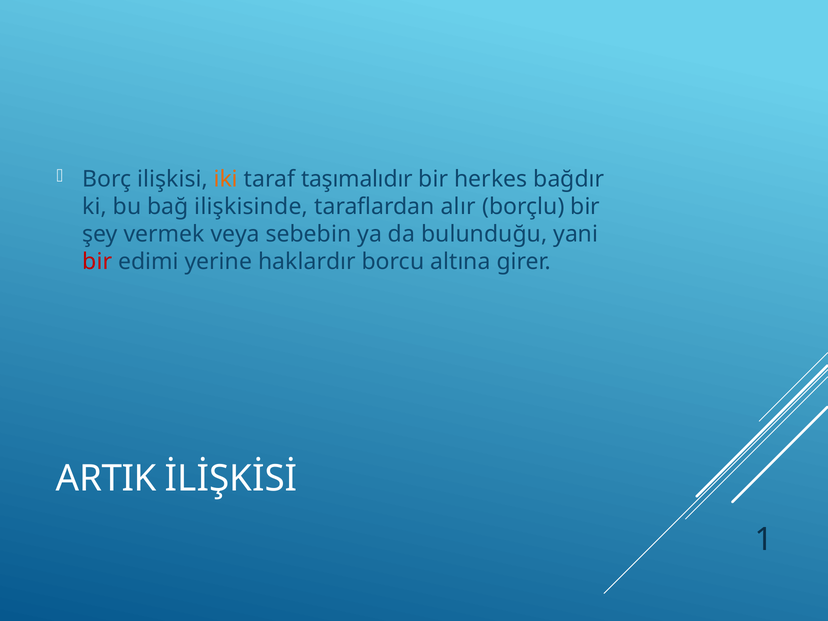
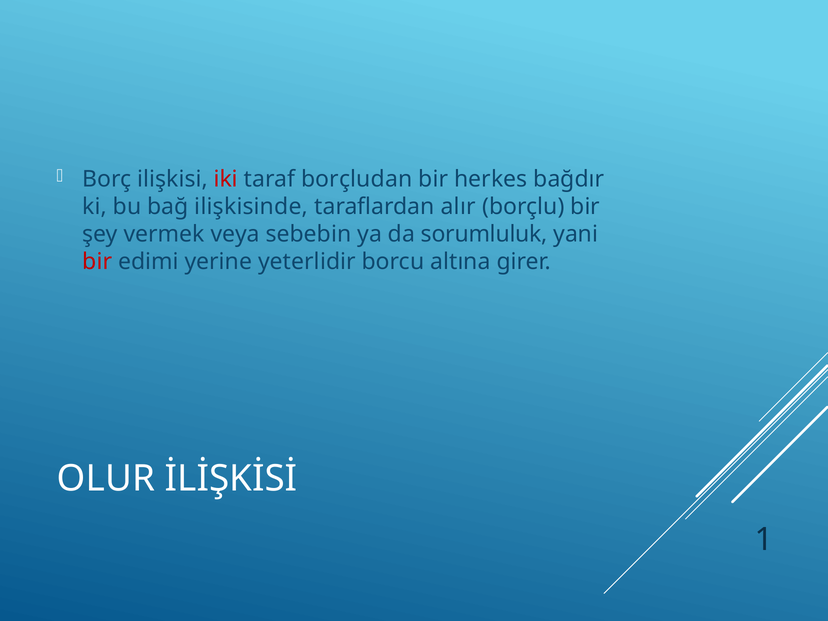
iki colour: orange -> red
taşımalıdır: taşımalıdır -> borçludan
bulunduğu: bulunduğu -> sorumluluk
haklardır: haklardır -> yeterlidir
ARTIK: ARTIK -> OLUR
